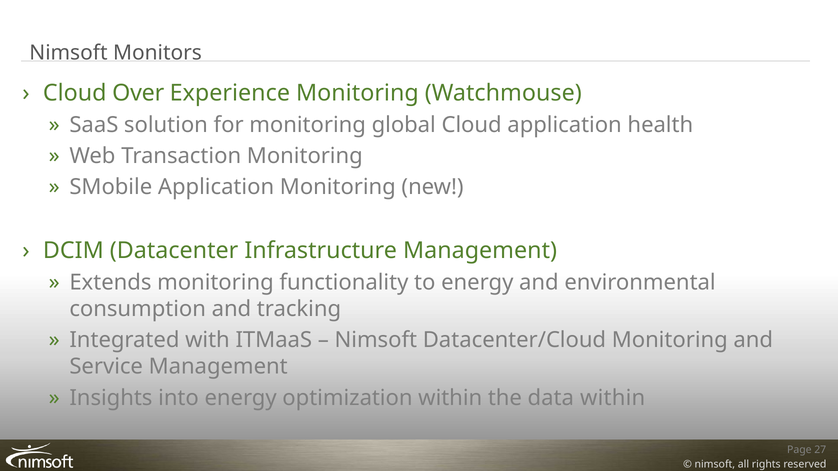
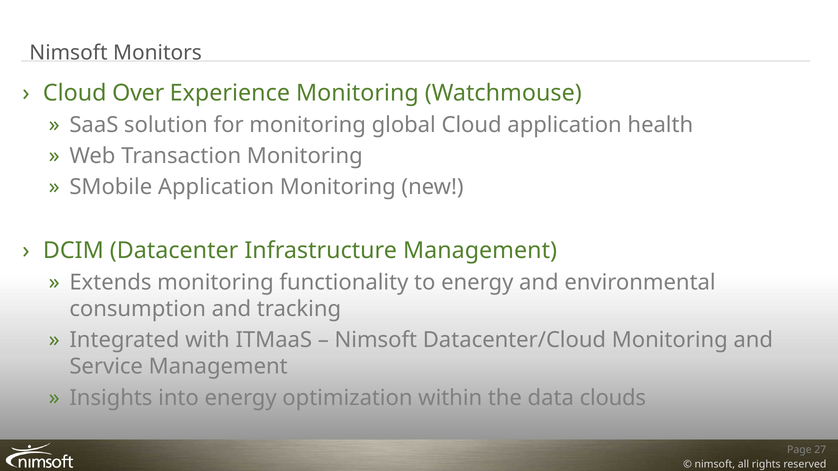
data within: within -> clouds
